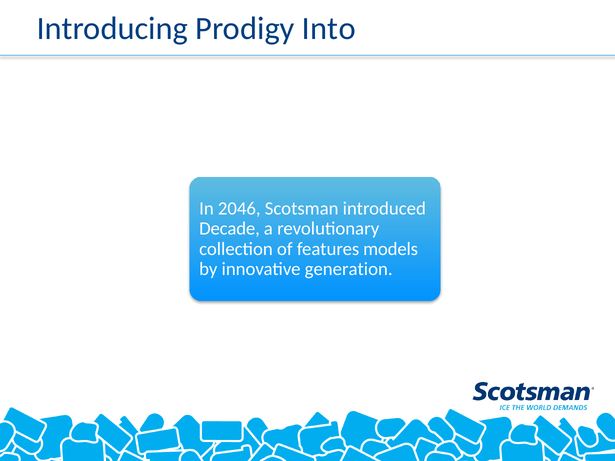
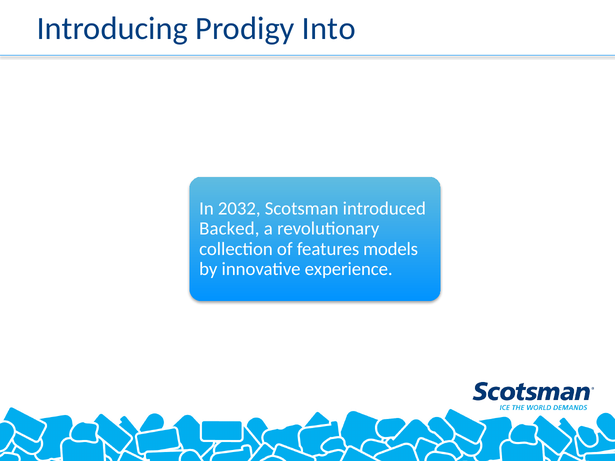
2046: 2046 -> 2032
Decade: Decade -> Backed
generation: generation -> experience
